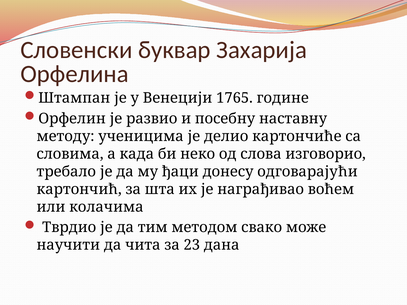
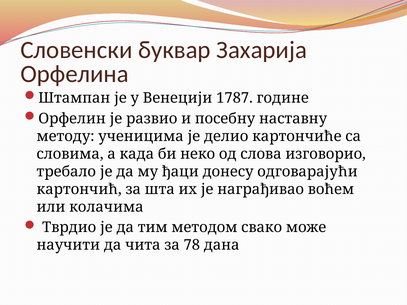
1765: 1765 -> 1787
23: 23 -> 78
